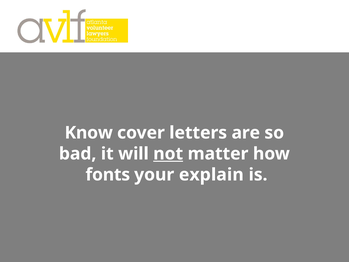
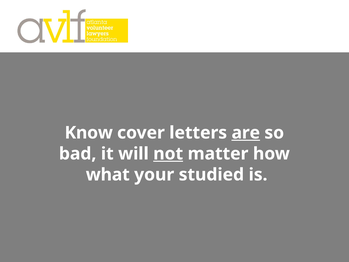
are underline: none -> present
fonts: fonts -> what
explain: explain -> studied
